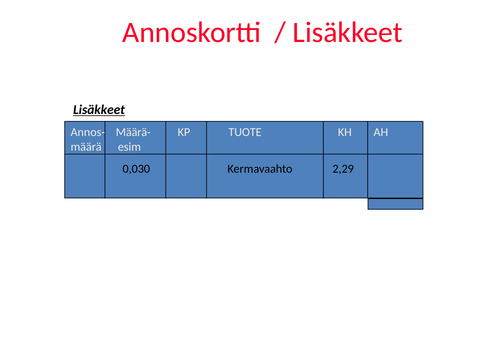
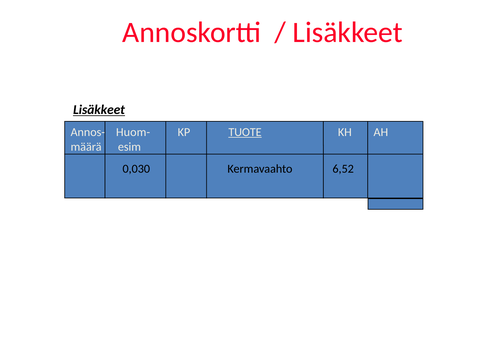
Määrä-: Määrä- -> Huom-
TUOTE underline: none -> present
2,29: 2,29 -> 6,52
